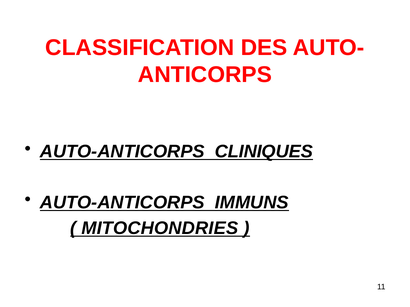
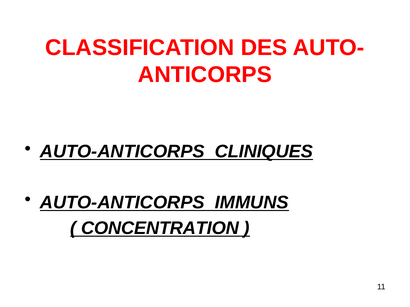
MITOCHONDRIES: MITOCHONDRIES -> CONCENTRATION
